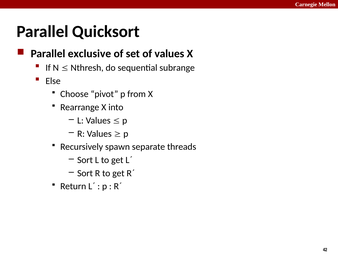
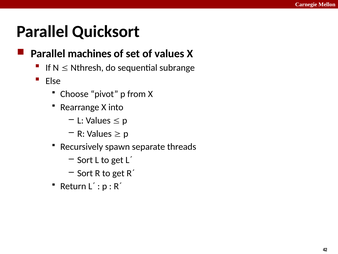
exclusive: exclusive -> machines
